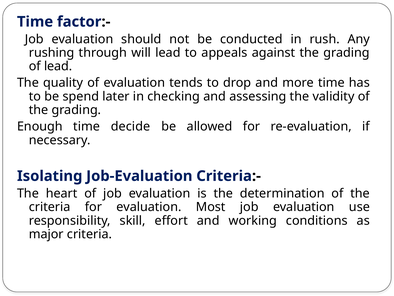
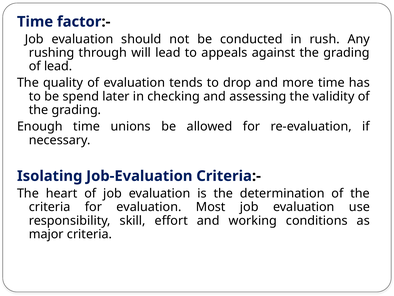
decide: decide -> unions
